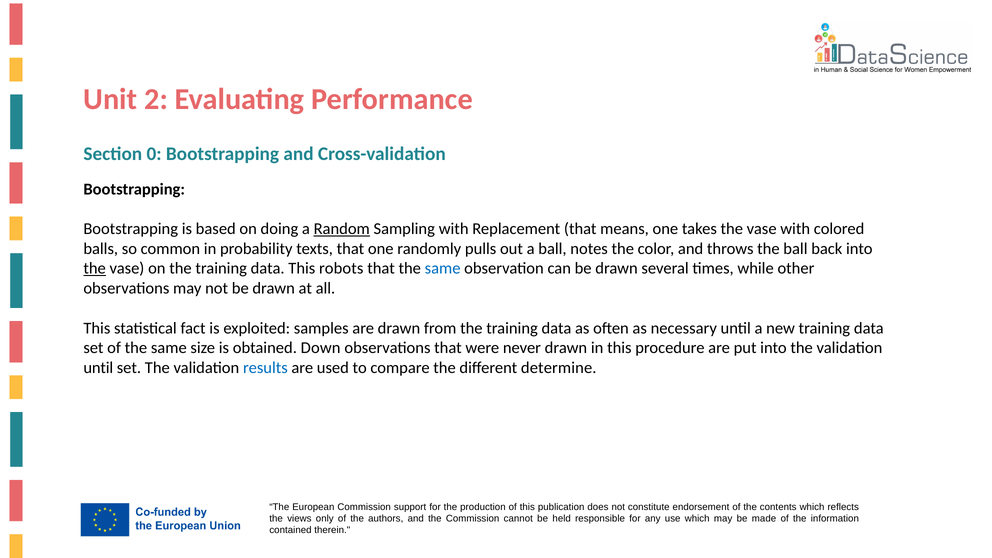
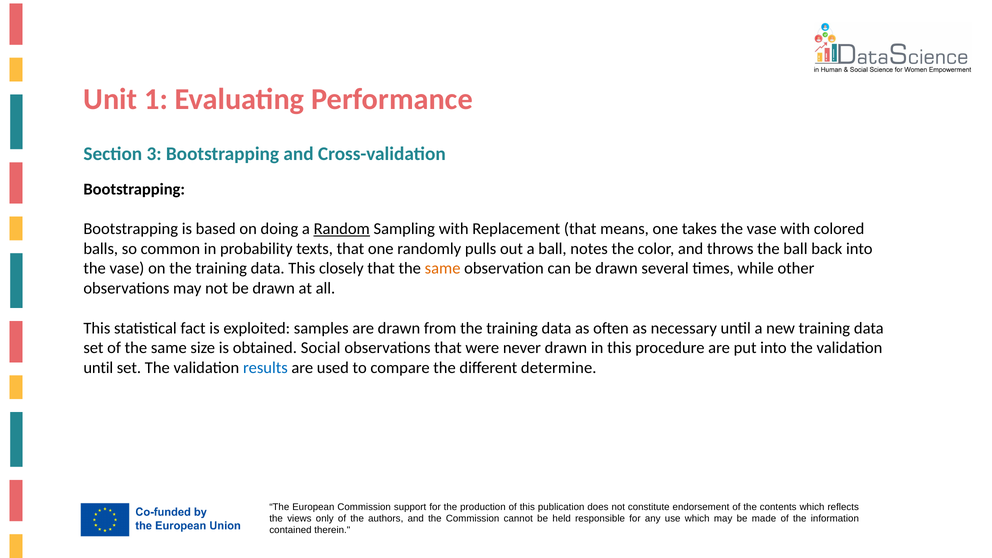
2: 2 -> 1
0: 0 -> 3
the at (95, 269) underline: present -> none
robots: robots -> closely
same at (443, 269) colour: blue -> orange
Down: Down -> Social
